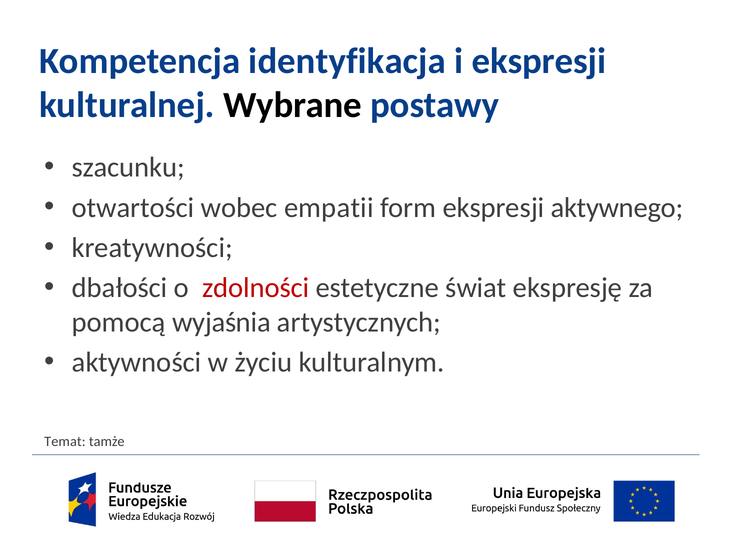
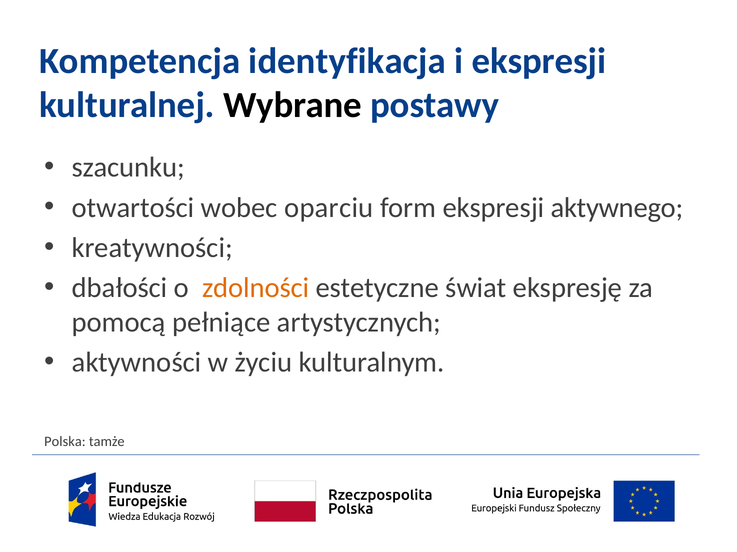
empatii: empatii -> oparciu
zdolności colour: red -> orange
wyjaśnia: wyjaśnia -> pełniące
Temat: Temat -> Polska
